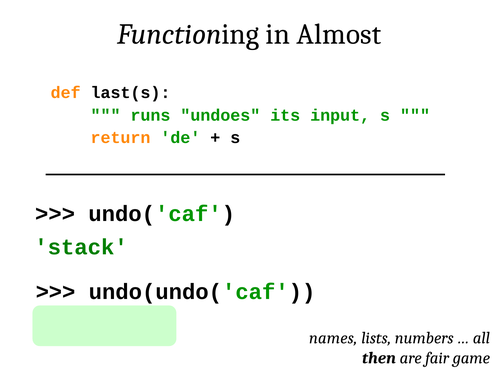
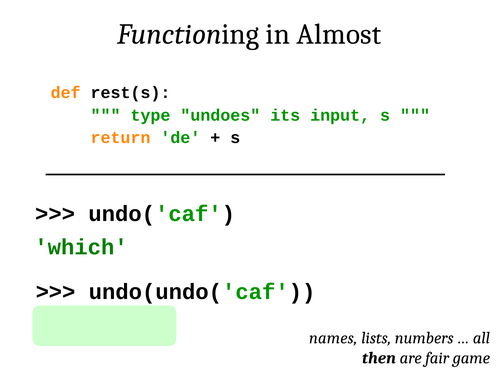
last(s: last(s -> rest(s
runs: runs -> type
stack: stack -> which
